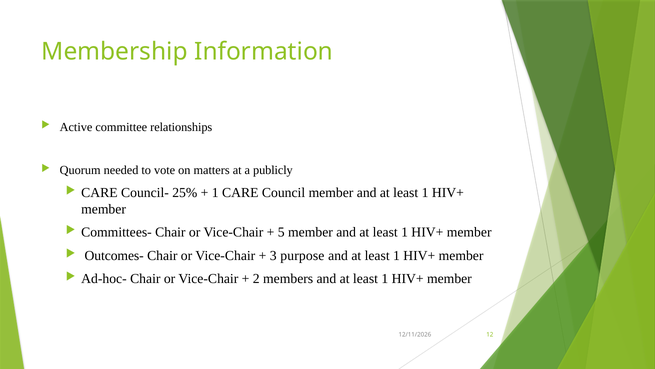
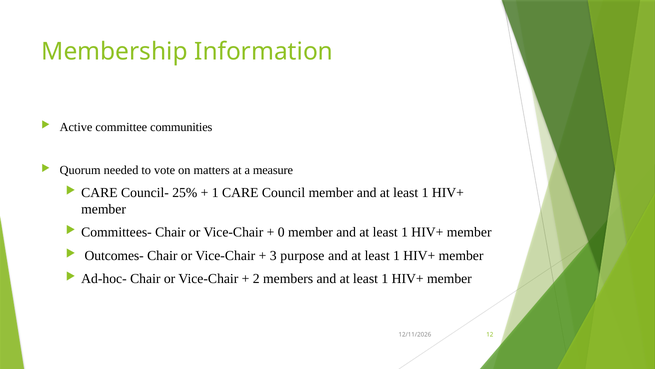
relationships: relationships -> communities
publicly: publicly -> measure
5: 5 -> 0
